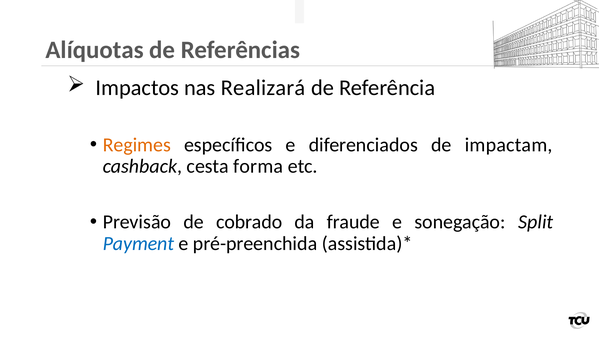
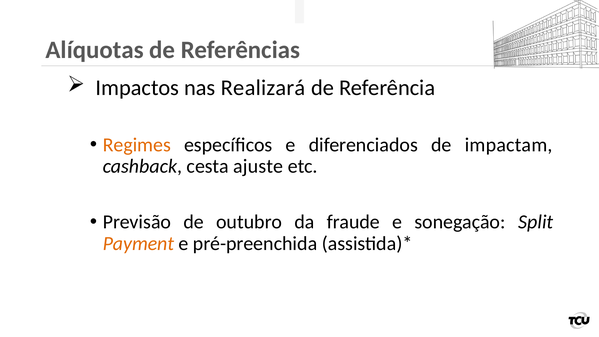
forma: forma -> ajuste
cobrado: cobrado -> outubro
Payment colour: blue -> orange
